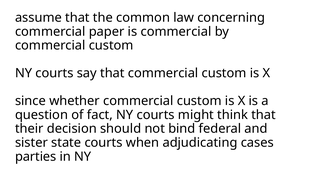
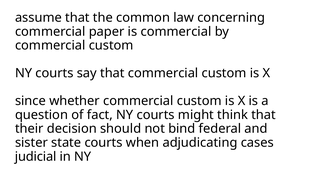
parties: parties -> judicial
